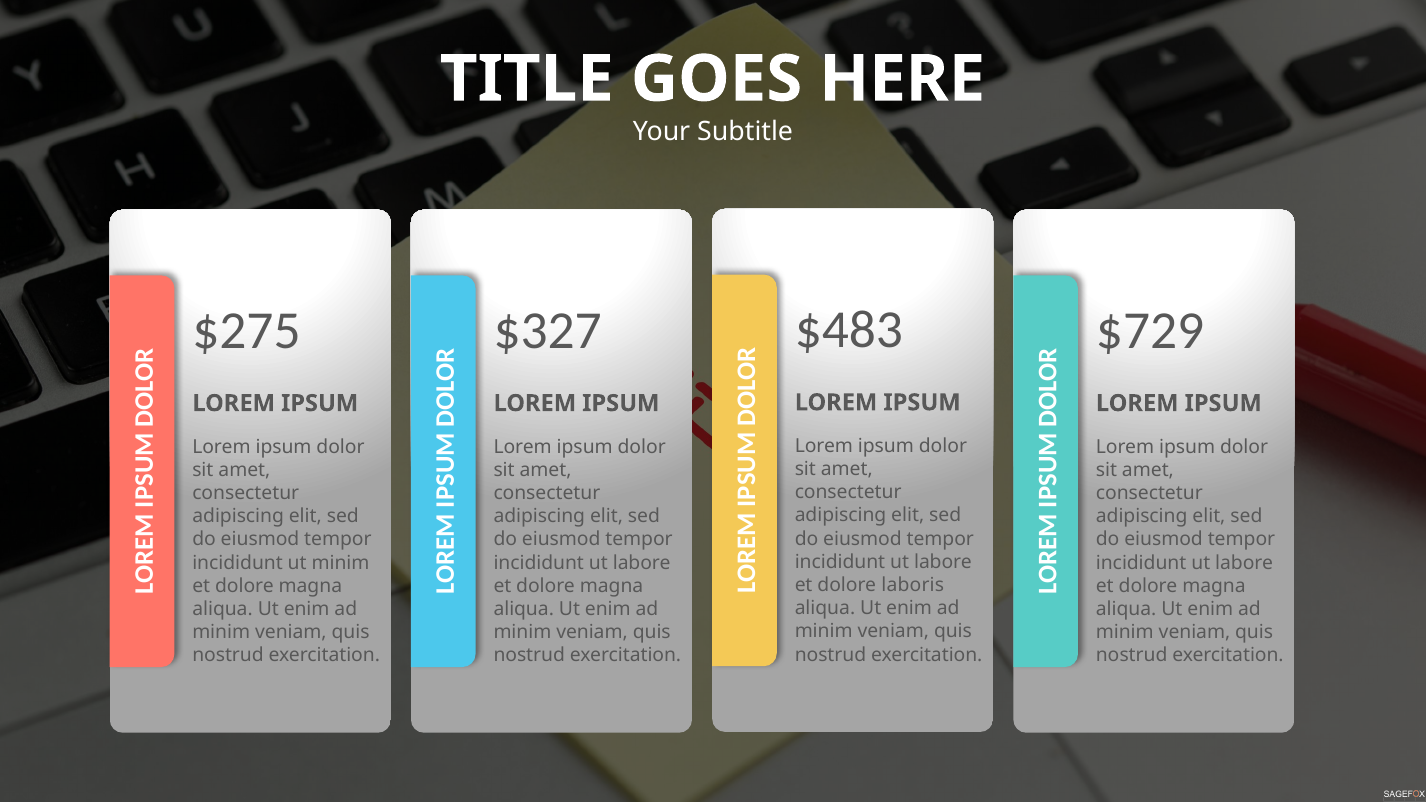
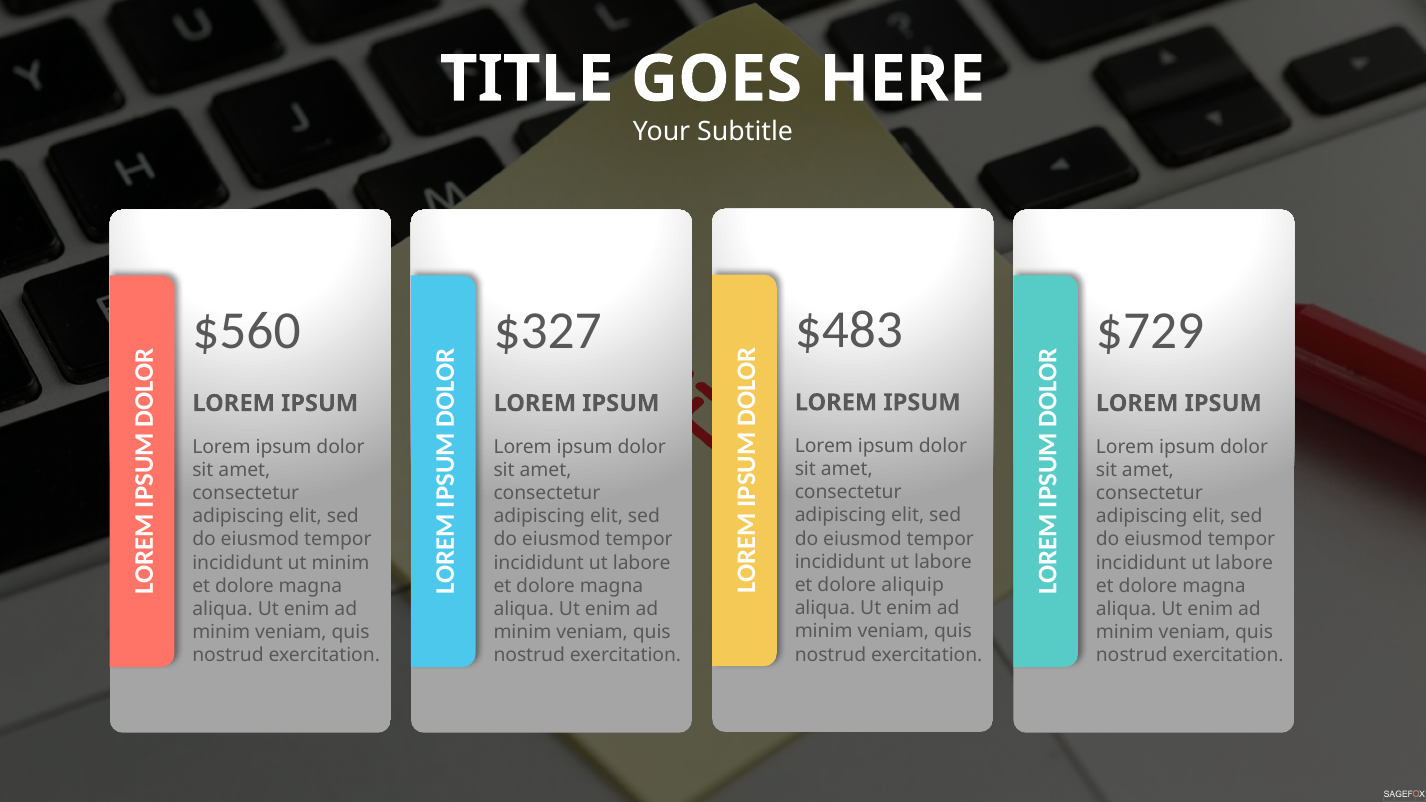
$275: $275 -> $560
laboris: laboris -> aliquip
